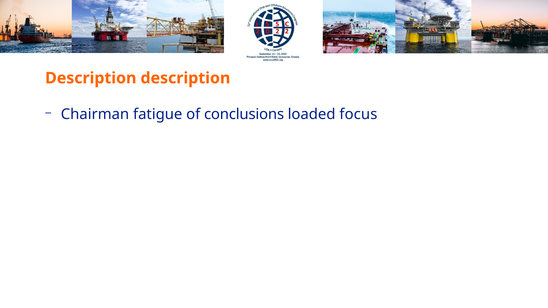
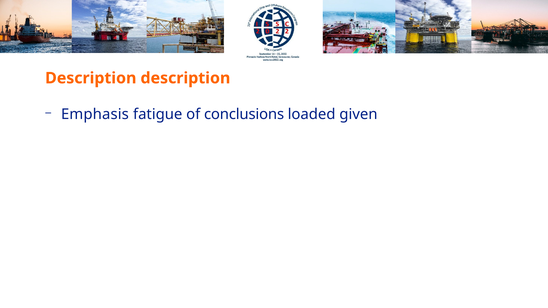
Chairman: Chairman -> Emphasis
focus: focus -> given
